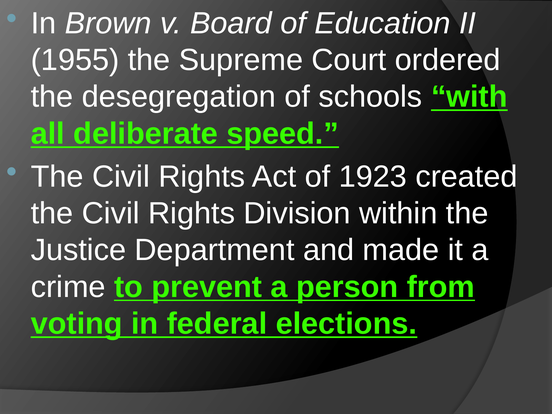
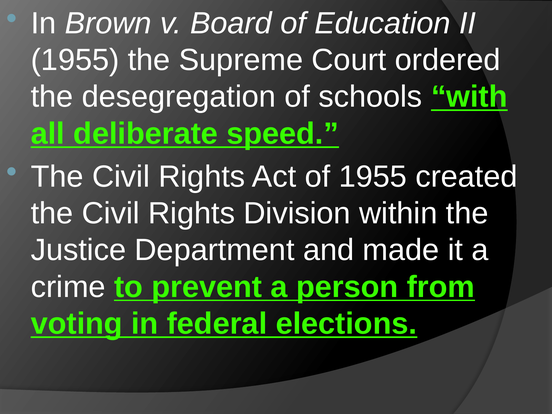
of 1923: 1923 -> 1955
